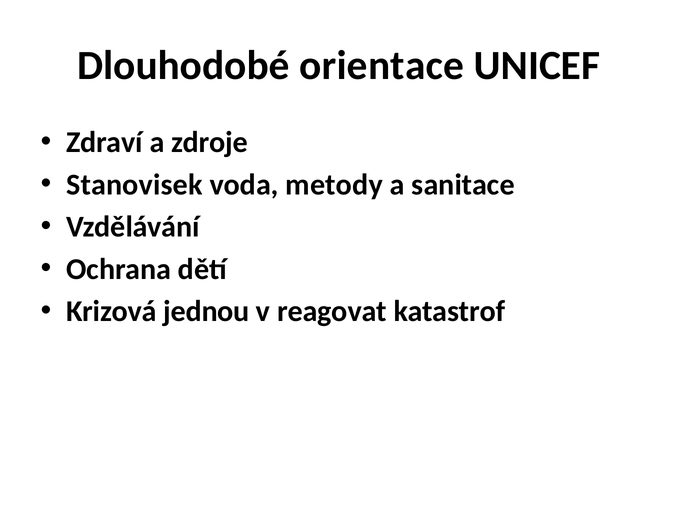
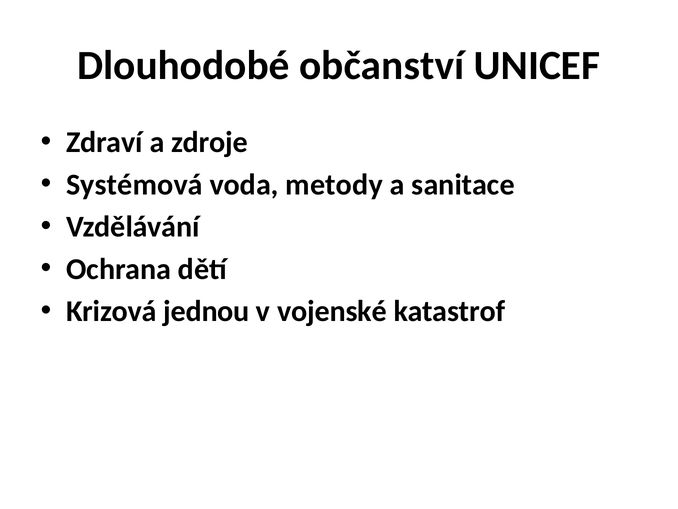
orientace: orientace -> občanství
Stanovisek: Stanovisek -> Systémová
reagovat: reagovat -> vojenské
